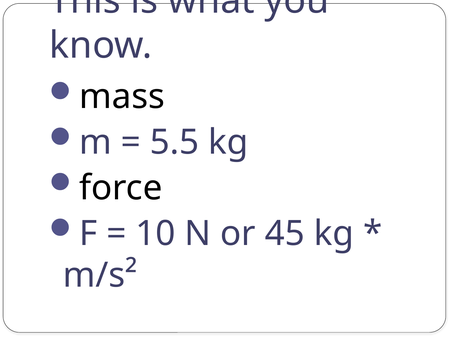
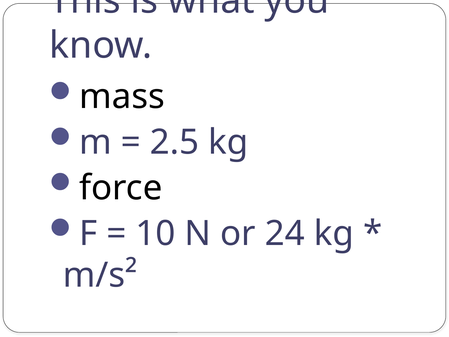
5.5: 5.5 -> 2.5
45: 45 -> 24
